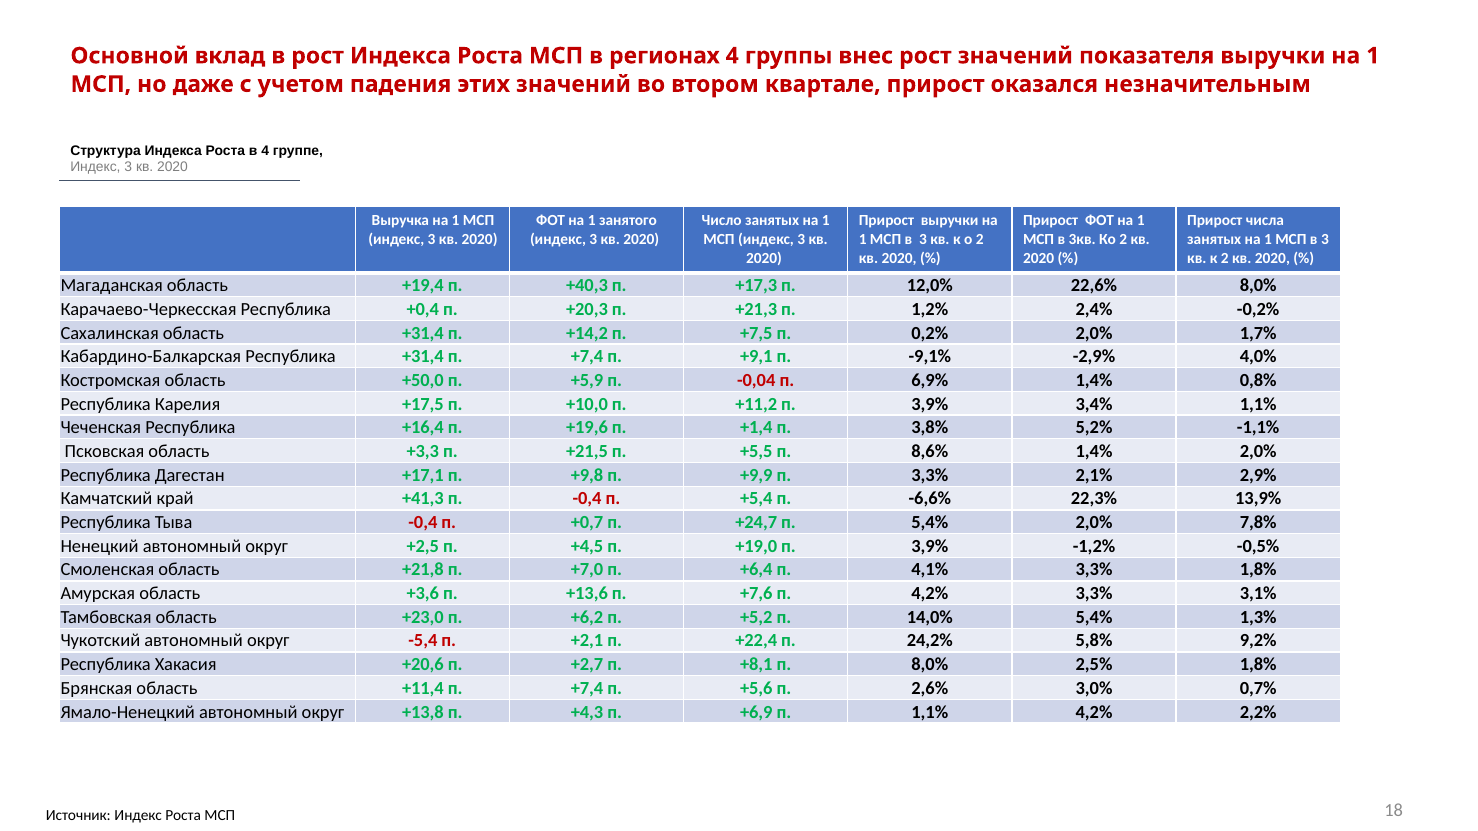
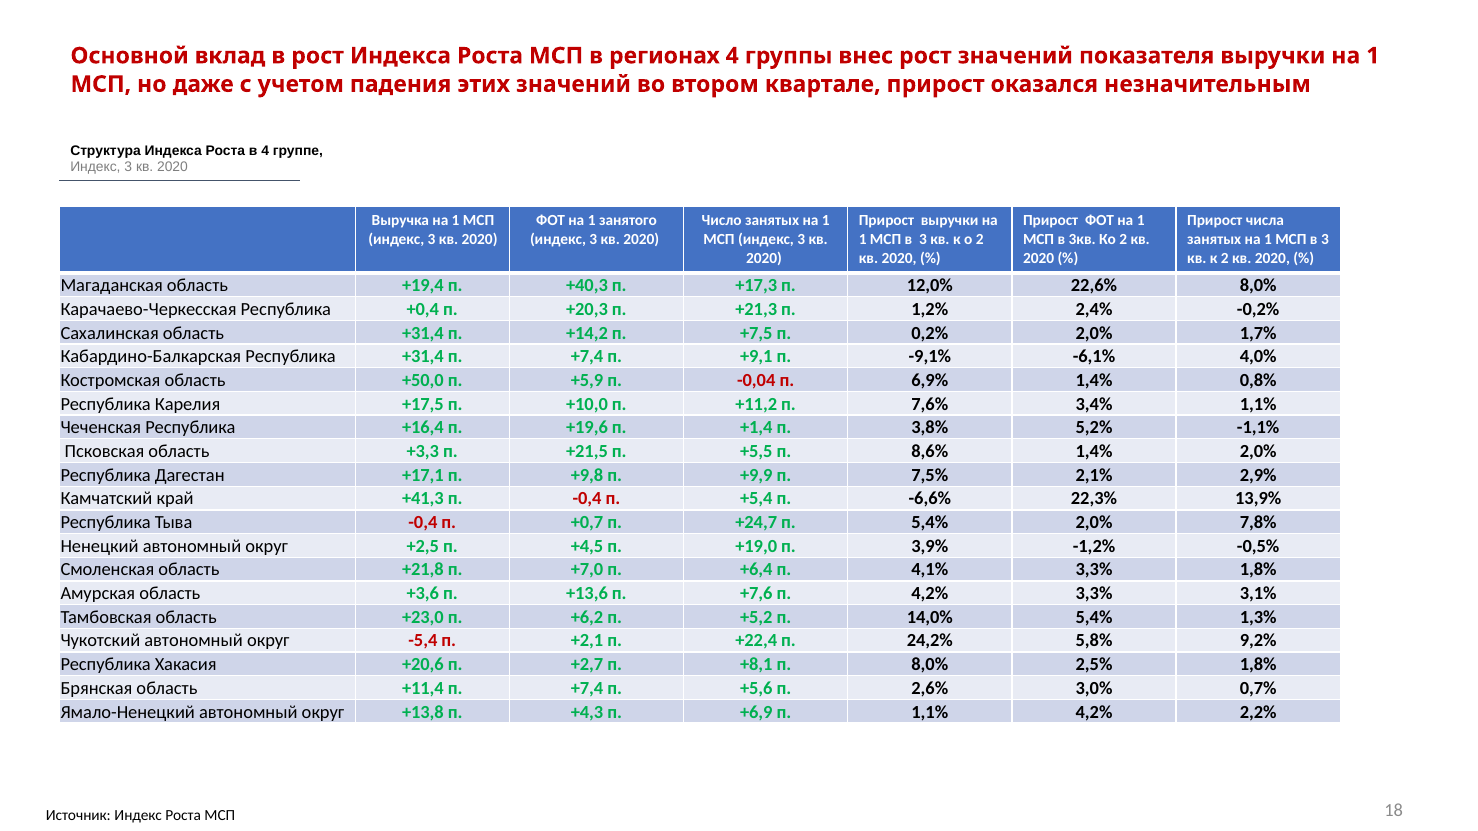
-2,9%: -2,9% -> -6,1%
+11,2 п 3,9%: 3,9% -> 7,6%
п 3,3%: 3,3% -> 7,5%
